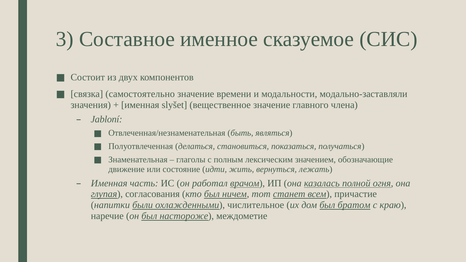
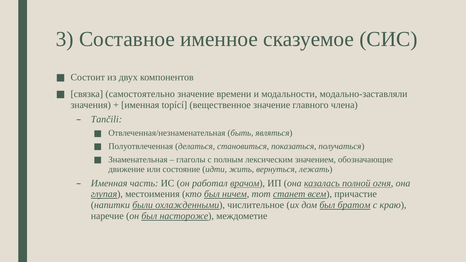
slyšet: slyšet -> topící
Jabloní: Jabloní -> Tančili
согласования: согласования -> местоимения
